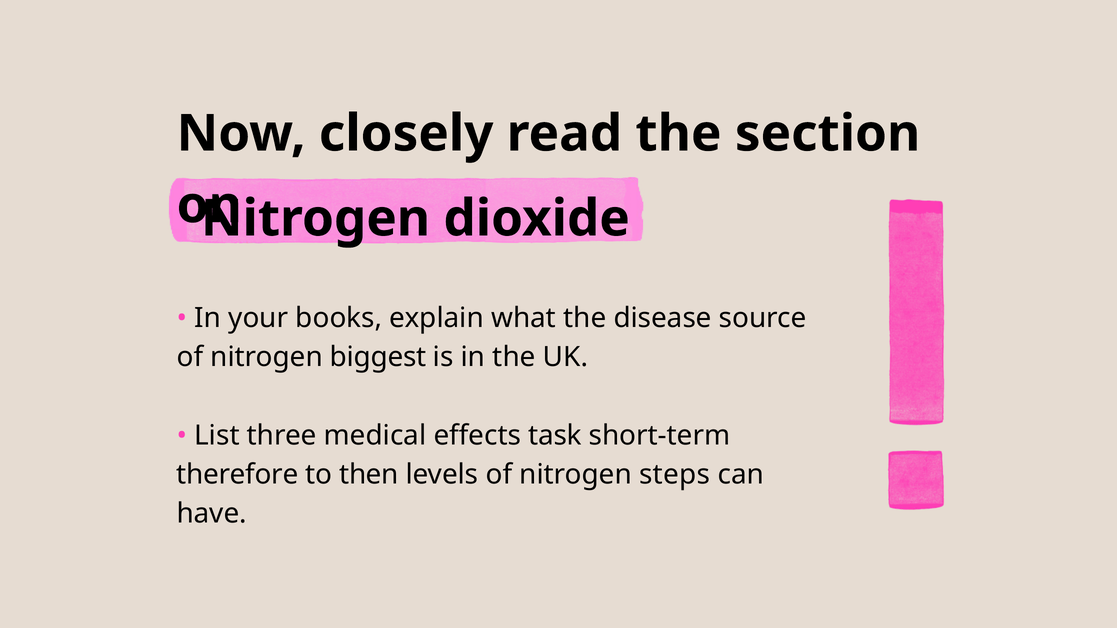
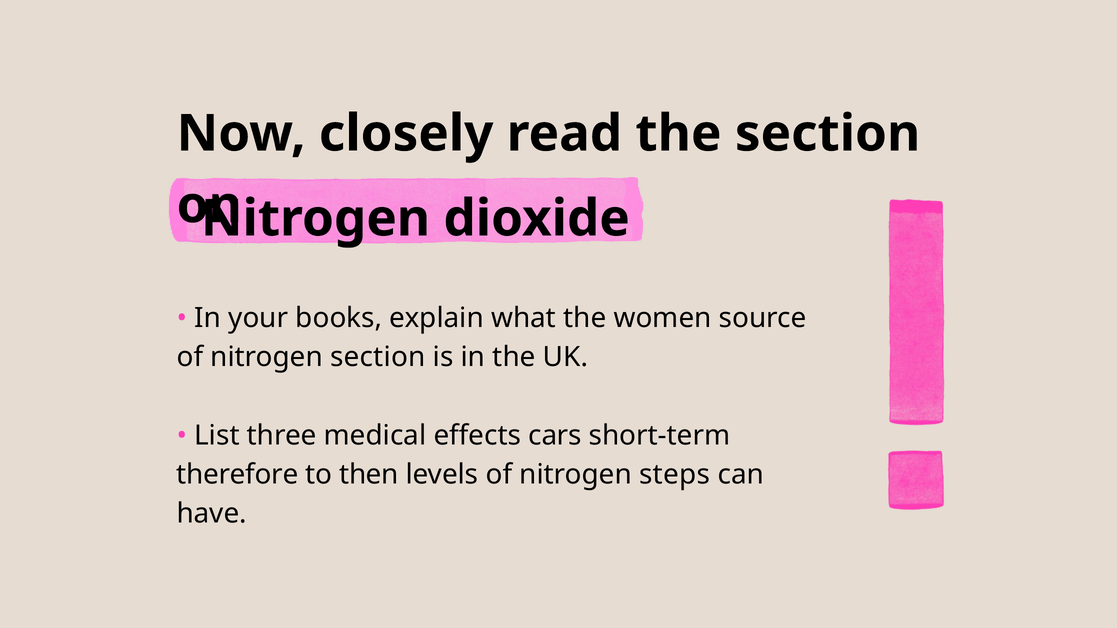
disease: disease -> women
nitrogen biggest: biggest -> section
task: task -> cars
